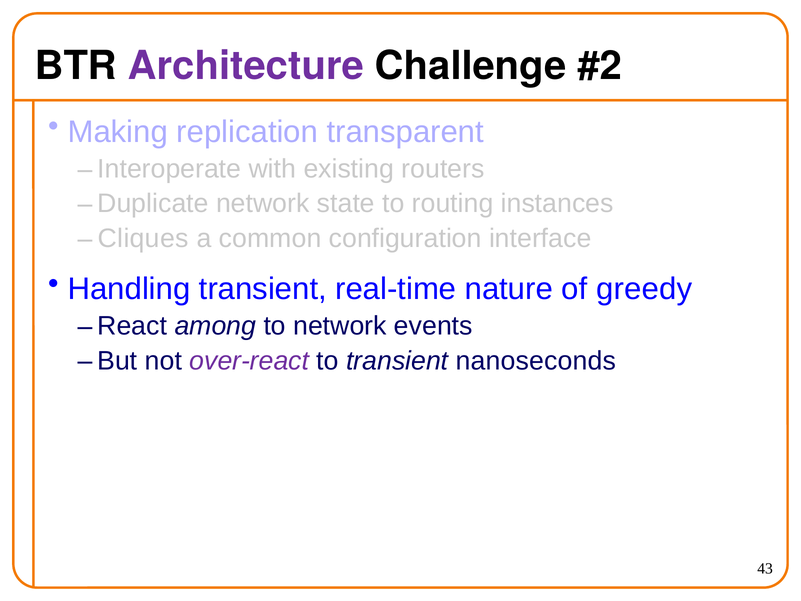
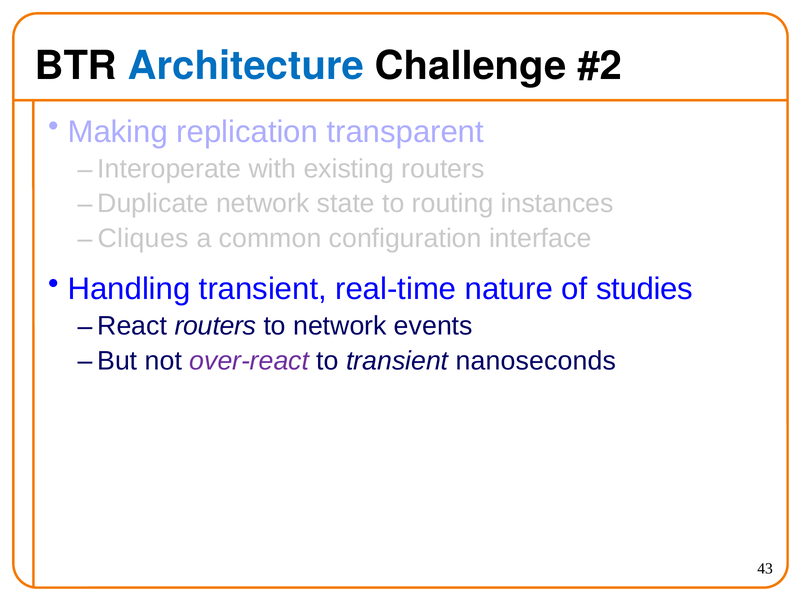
Architecture colour: purple -> blue
greedy: greedy -> studies
React among: among -> routers
